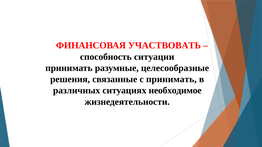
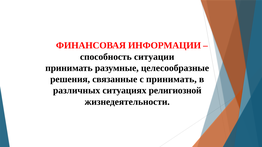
УЧАСТВОВАТЬ: УЧАСТВОВАТЬ -> ИНФОРМАЦИИ
необходимое: необходимое -> религиозной
